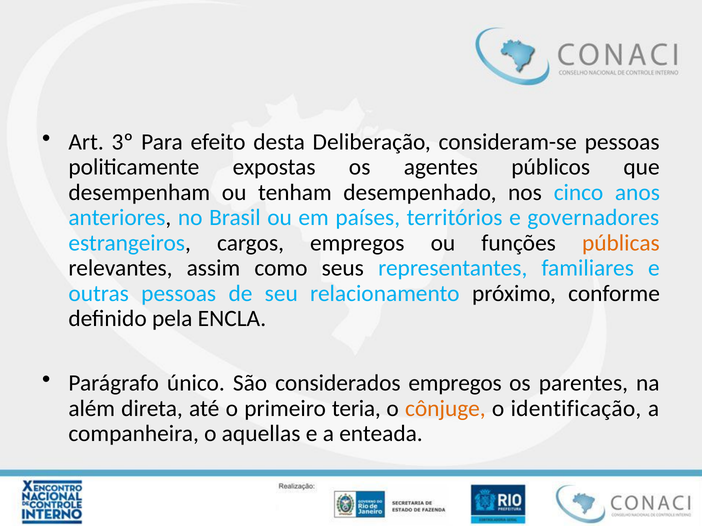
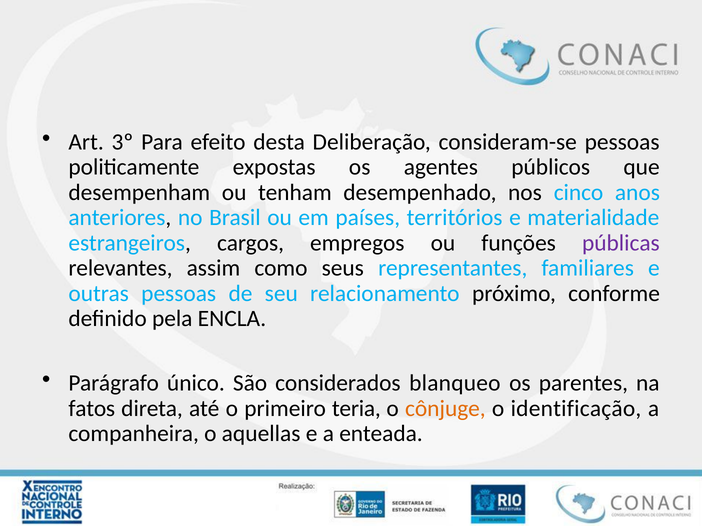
governadores: governadores -> materialidade
públicas colour: orange -> purple
considerados empregos: empregos -> blanqueo
além: além -> fatos
